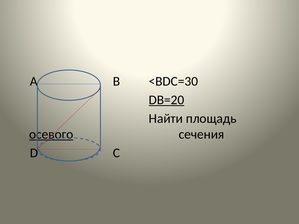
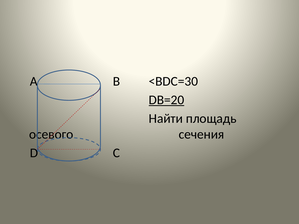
осевого underline: present -> none
